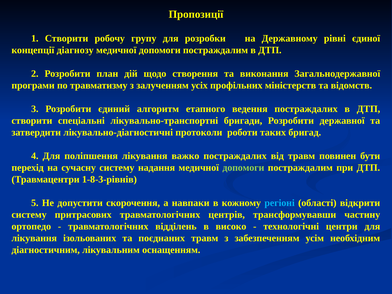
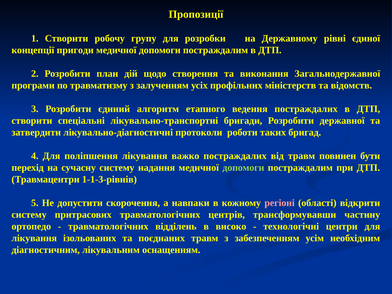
діагнозу: діагнозу -> пригоди
1-8-3-рівнів: 1-8-3-рівнів -> 1-1-3-рівнів
регіоні colour: light blue -> pink
